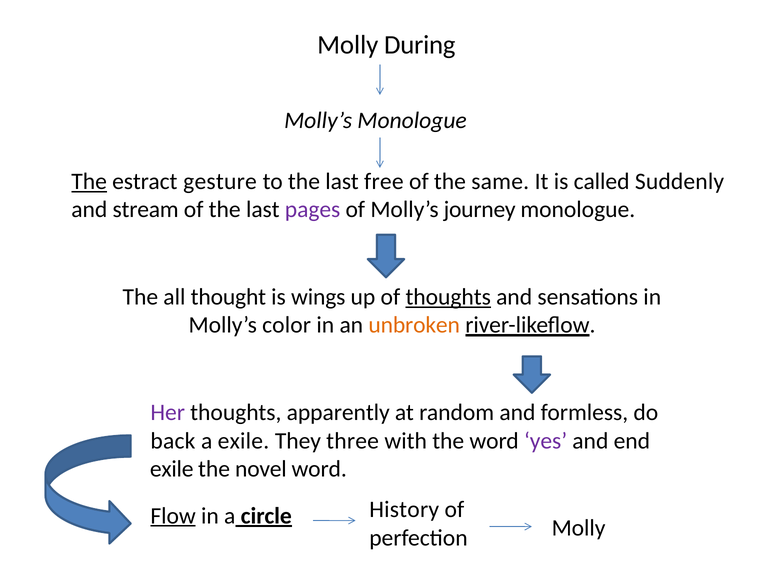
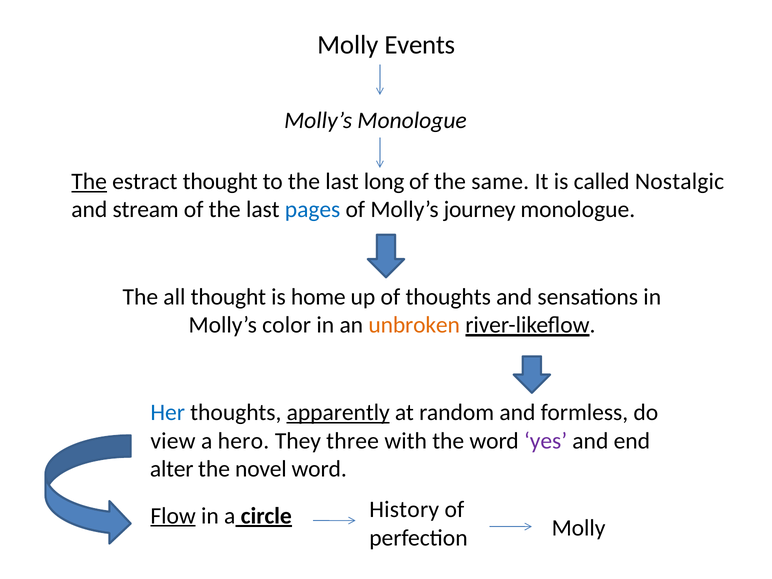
During: During -> Events
estract gesture: gesture -> thought
free: free -> long
Suddenly: Suddenly -> Nostalgic
pages colour: purple -> blue
wings: wings -> home
thoughts at (448, 297) underline: present -> none
Her colour: purple -> blue
apparently underline: none -> present
back: back -> view
a exile: exile -> hero
exile at (172, 469): exile -> alter
